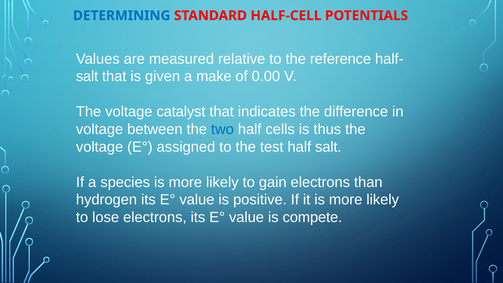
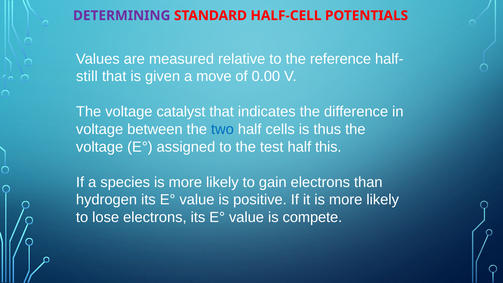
DETERMINING colour: blue -> purple
salt at (87, 76): salt -> still
make: make -> move
half salt: salt -> this
